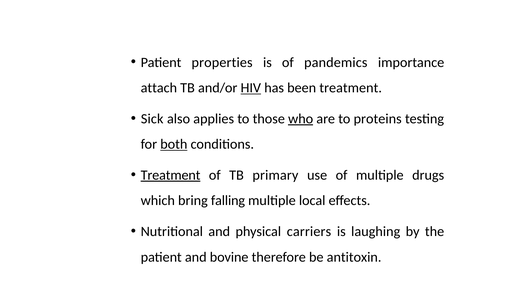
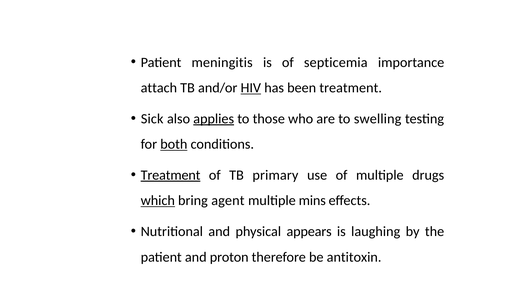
properties: properties -> meningitis
pandemics: pandemics -> septicemia
applies underline: none -> present
who underline: present -> none
proteins: proteins -> swelling
which underline: none -> present
falling: falling -> agent
local: local -> mins
carriers: carriers -> appears
bovine: bovine -> proton
